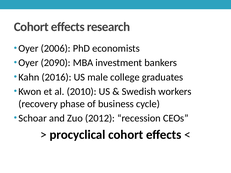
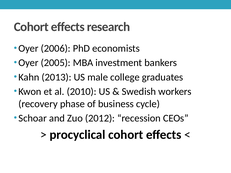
2090: 2090 -> 2005
2016: 2016 -> 2013
